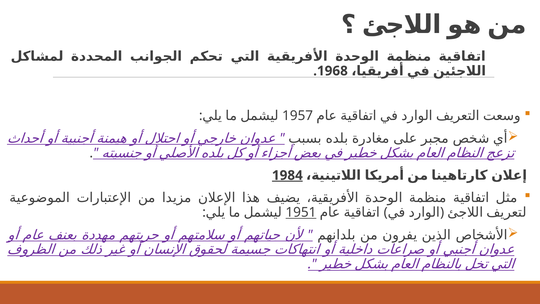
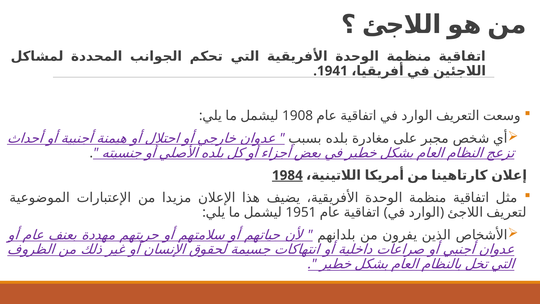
1968: 1968 -> 1941
1957: 1957 -> 1908
1951 underline: present -> none
